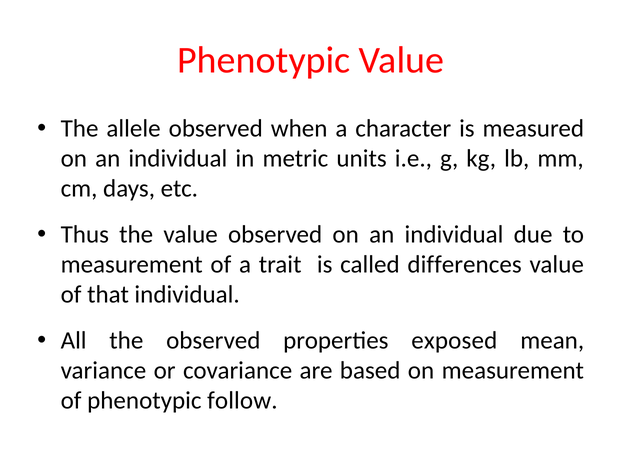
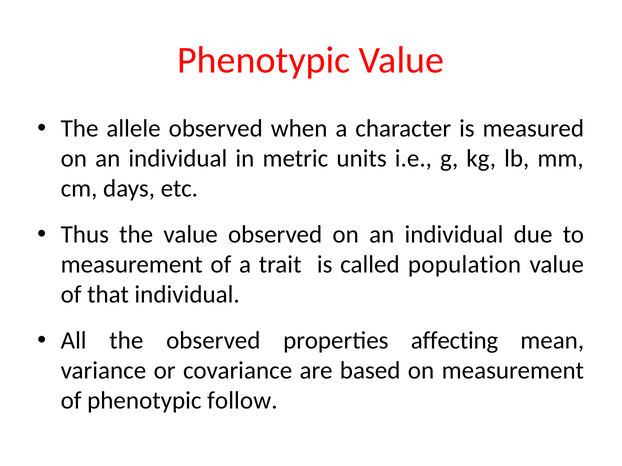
differences: differences -> population
exposed: exposed -> affecting
